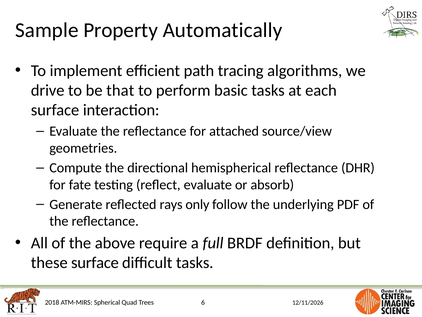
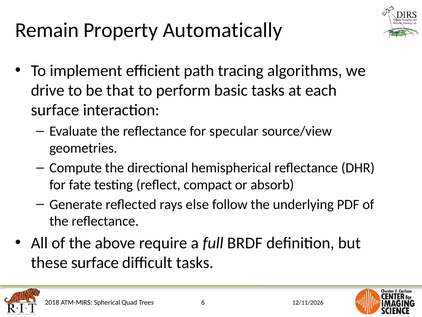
Sample: Sample -> Remain
attached: attached -> specular
reflect evaluate: evaluate -> compact
only: only -> else
